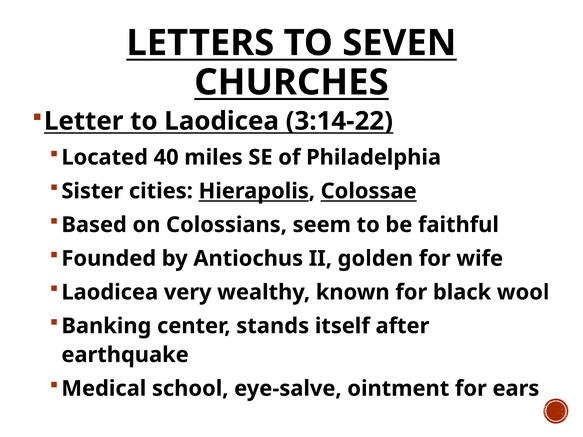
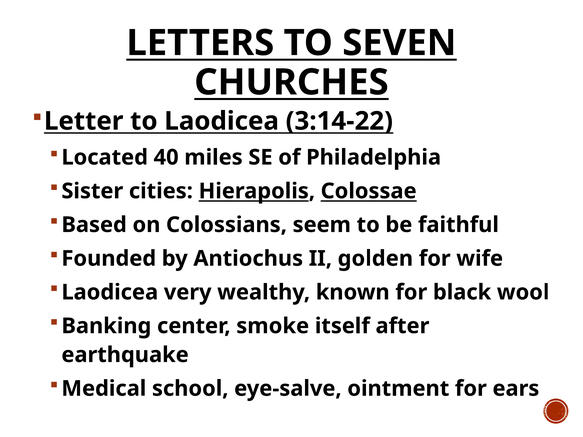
stands: stands -> smoke
